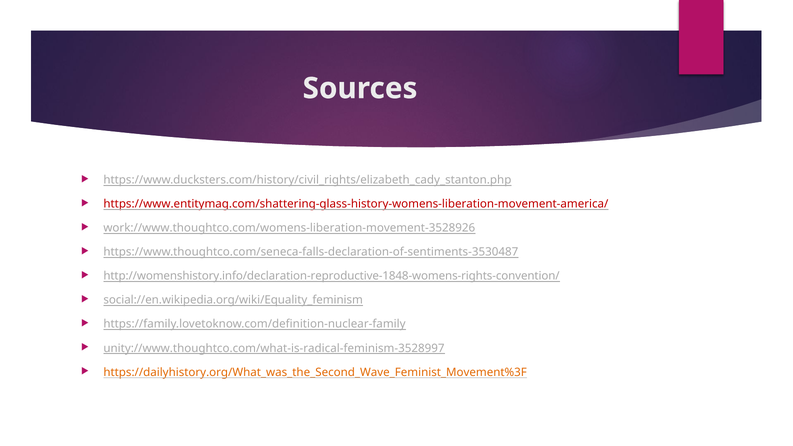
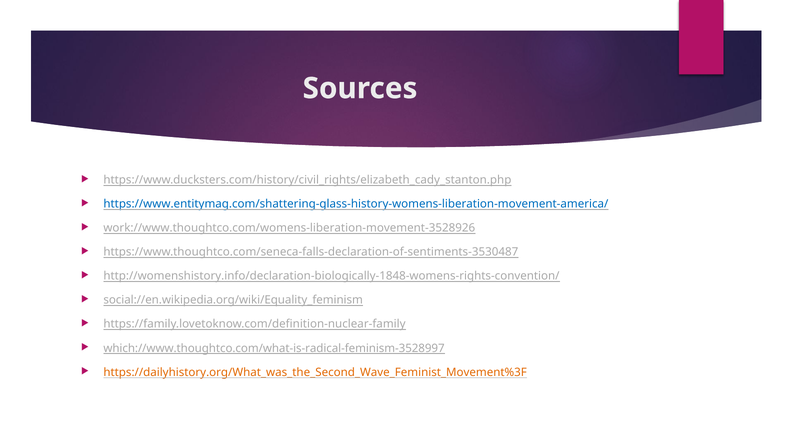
https://www.entitymag.com/shattering-glass-history-womens-liberation-movement-america/ colour: red -> blue
http://womenshistory.info/declaration-reproductive-1848-womens-rights-convention/: http://womenshistory.info/declaration-reproductive-1848-womens-rights-convention/ -> http://womenshistory.info/declaration-biologically-1848-womens-rights-convention/
unity://www.thoughtco.com/what-is-radical-feminism-3528997: unity://www.thoughtco.com/what-is-radical-feminism-3528997 -> which://www.thoughtco.com/what-is-radical-feminism-3528997
